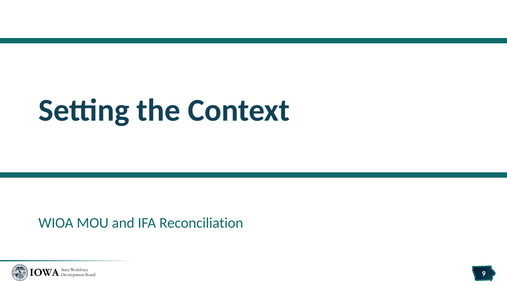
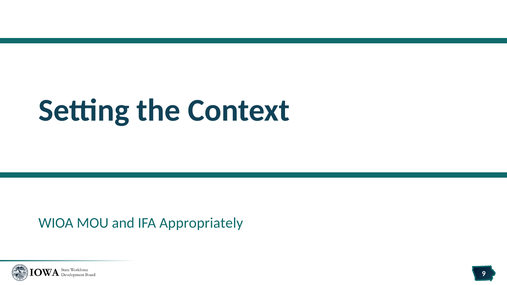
Reconciliation: Reconciliation -> Appropriately
